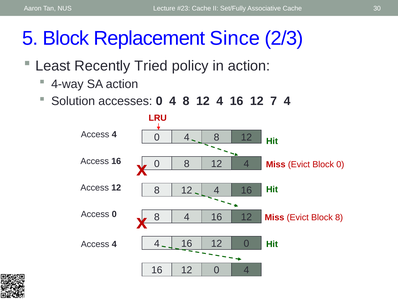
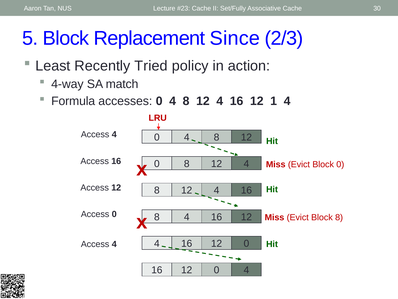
SA action: action -> match
Solution: Solution -> Formula
7: 7 -> 1
